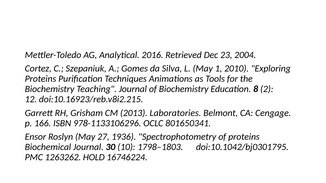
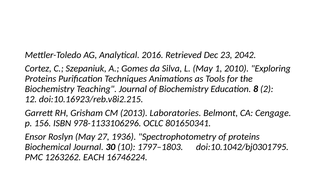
2004: 2004 -> 2042
166: 166 -> 156
1798–1803: 1798–1803 -> 1797–1803
HOLD: HOLD -> EACH
